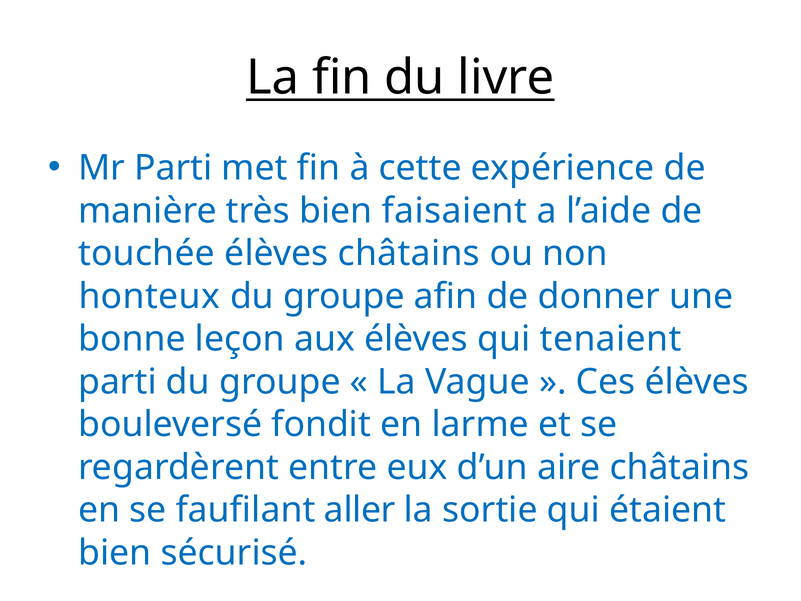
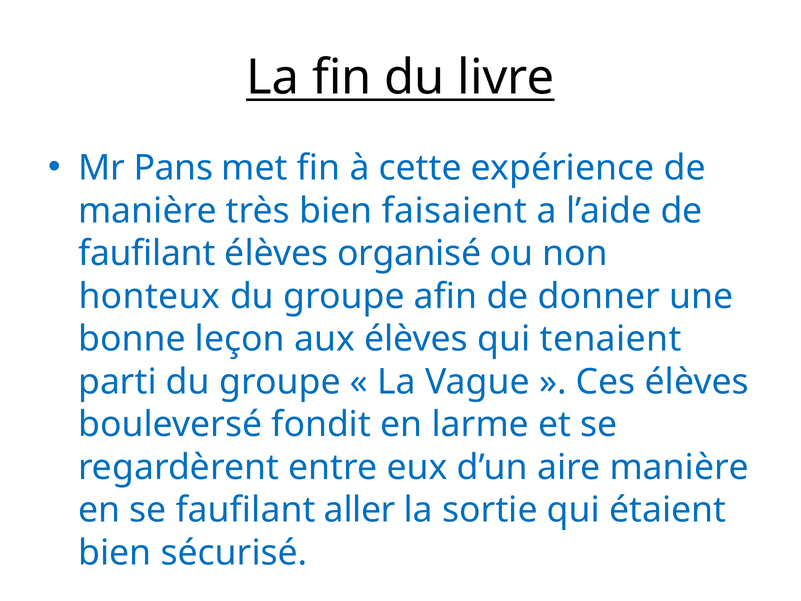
Mr Parti: Parti -> Pans
touchée at (147, 253): touchée -> faufilant
élèves châtains: châtains -> organisé
aire châtains: châtains -> manière
